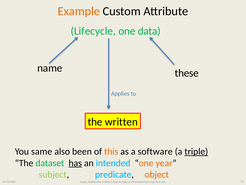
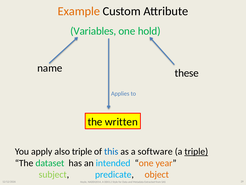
Lifecycle: Lifecycle -> Variables
one data: data -> hold
same: same -> apply
also been: been -> triple
this colour: orange -> blue
has underline: present -> none
